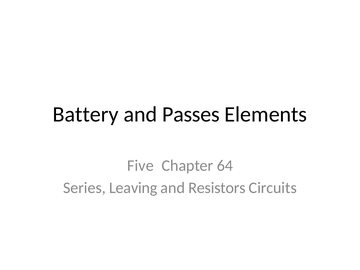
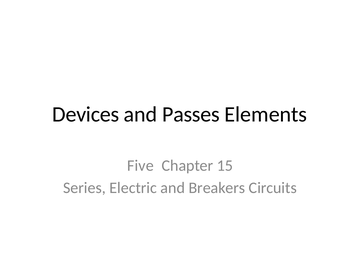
Battery: Battery -> Devices
64: 64 -> 15
Leaving: Leaving -> Electric
Resistors: Resistors -> Breakers
